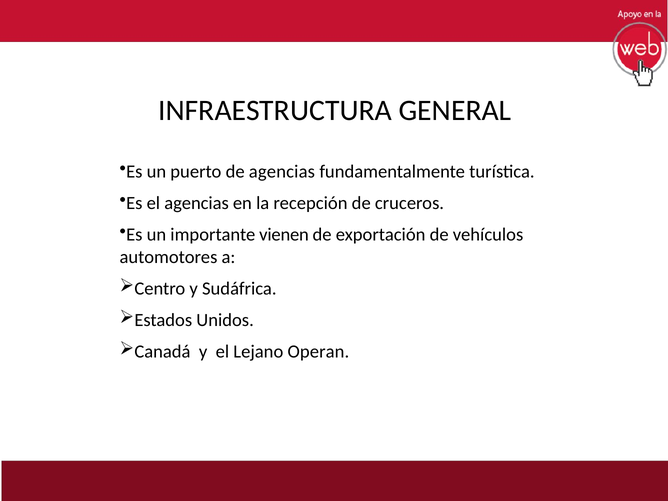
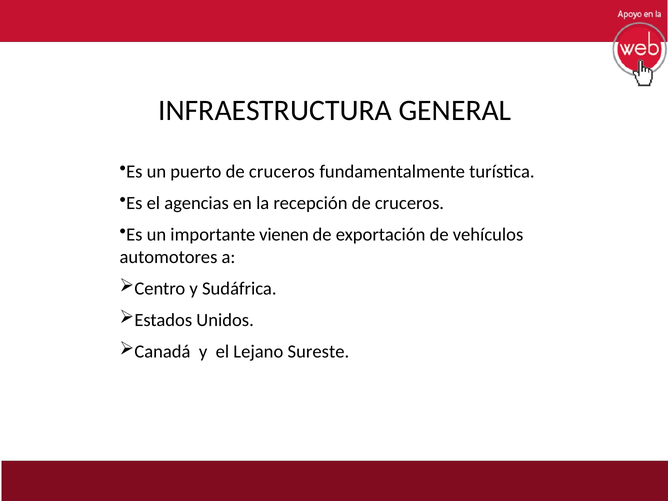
puerto de agencias: agencias -> cruceros
Operan: Operan -> Sureste
